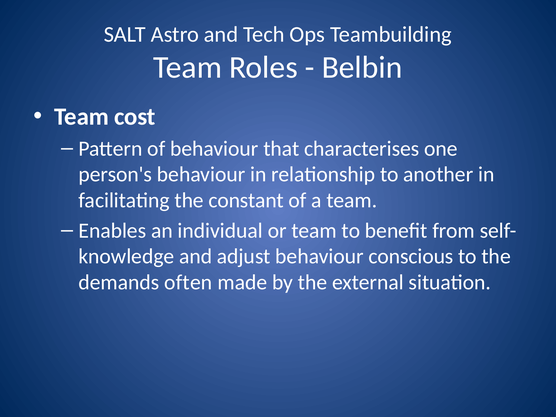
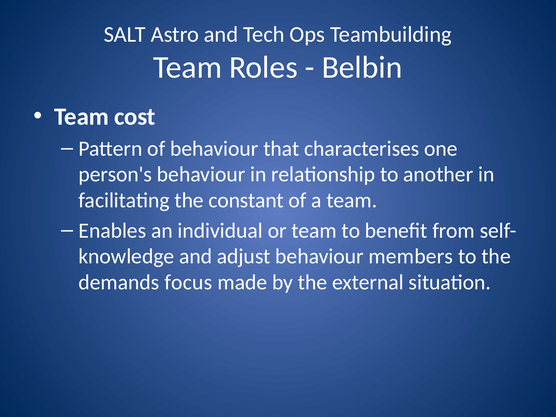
conscious: conscious -> members
often: often -> focus
